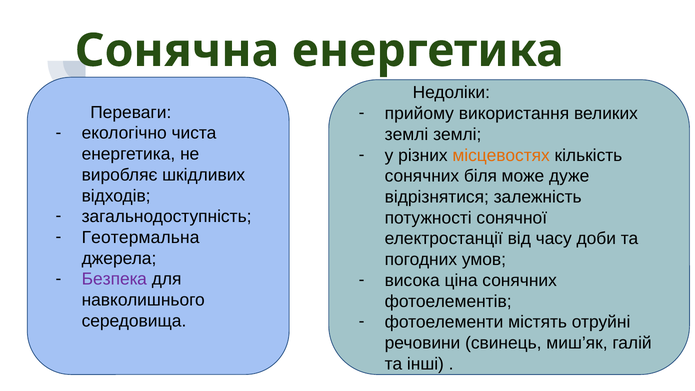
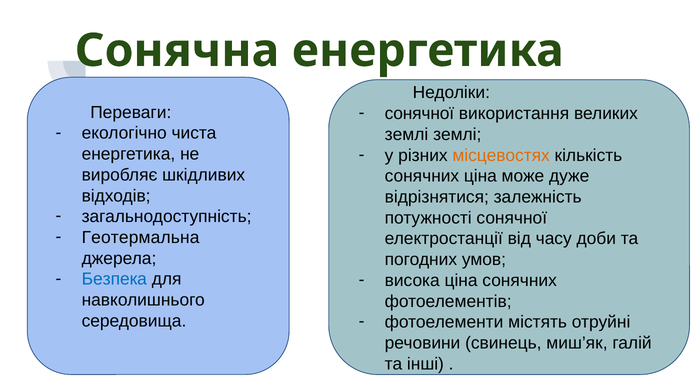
прийому at (419, 114): прийому -> сонячної
сонячних біля: біля -> ціна
Безпека colour: purple -> blue
